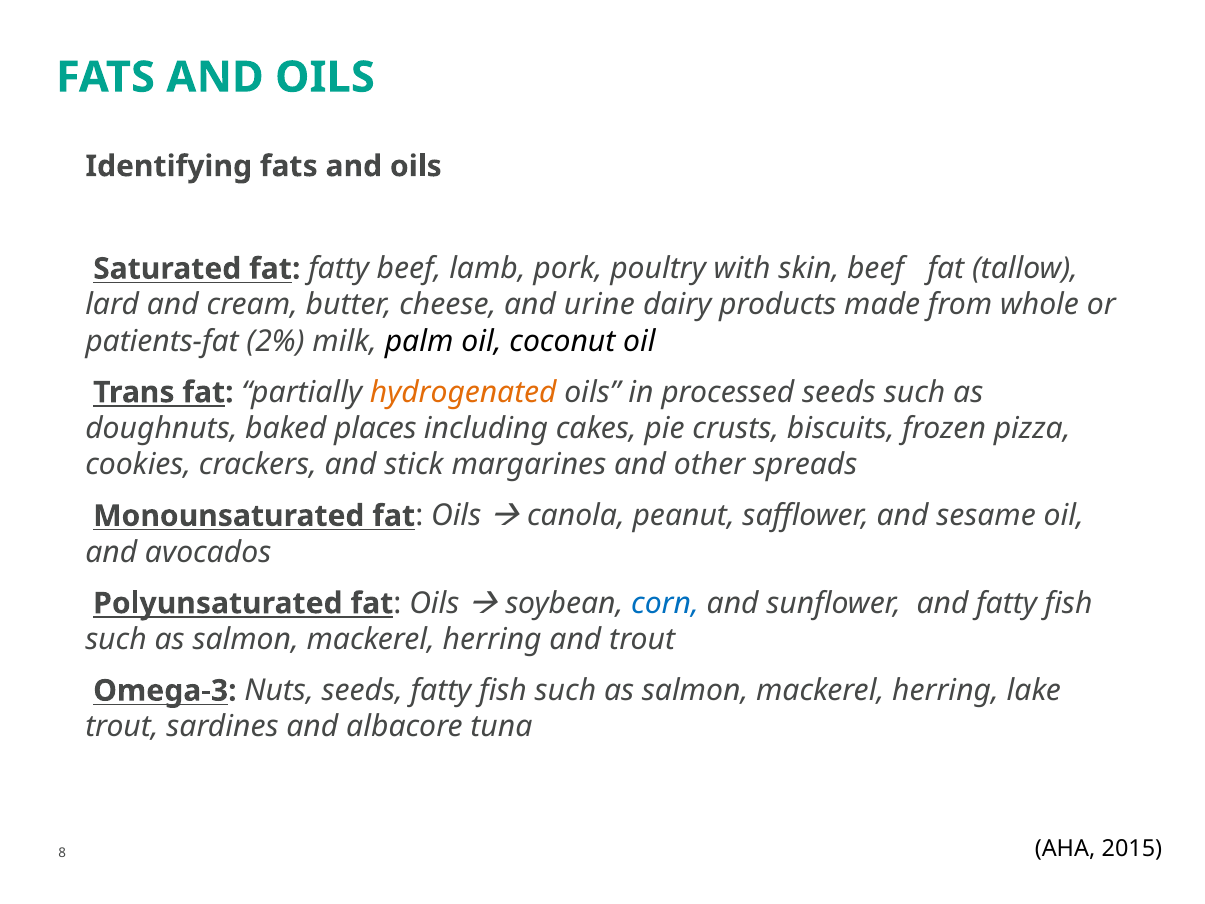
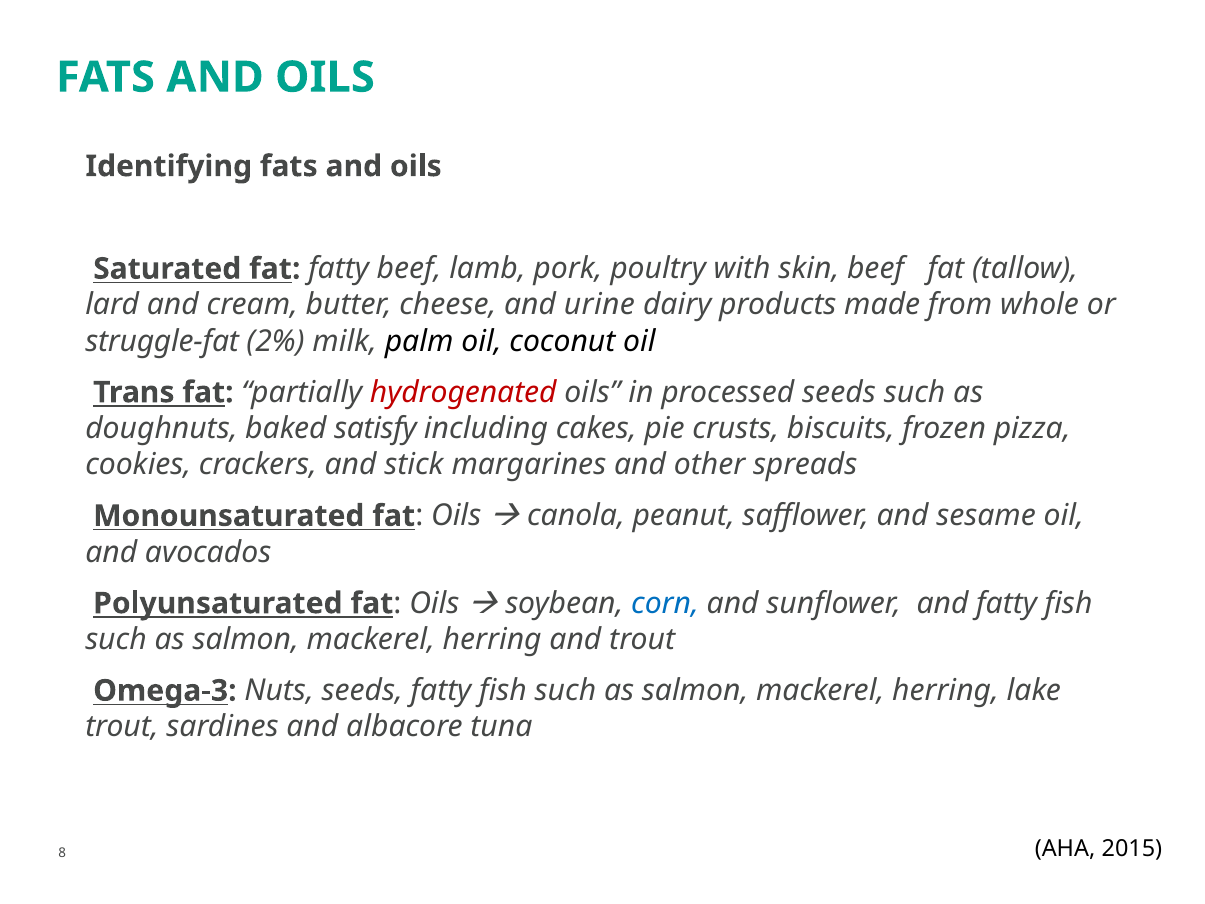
patients-fat: patients-fat -> struggle-fat
hydrogenated colour: orange -> red
places: places -> satisfy
